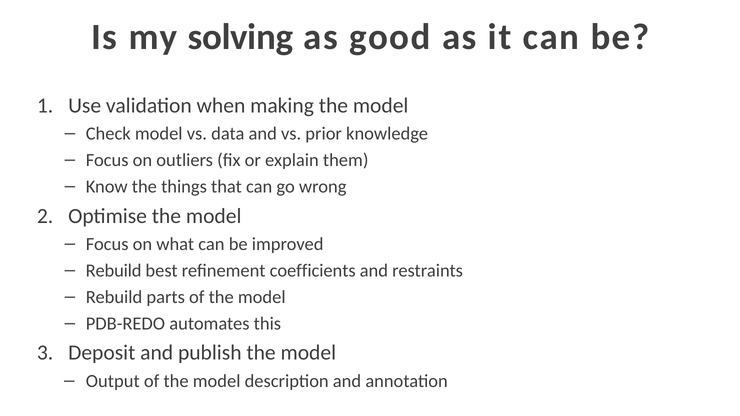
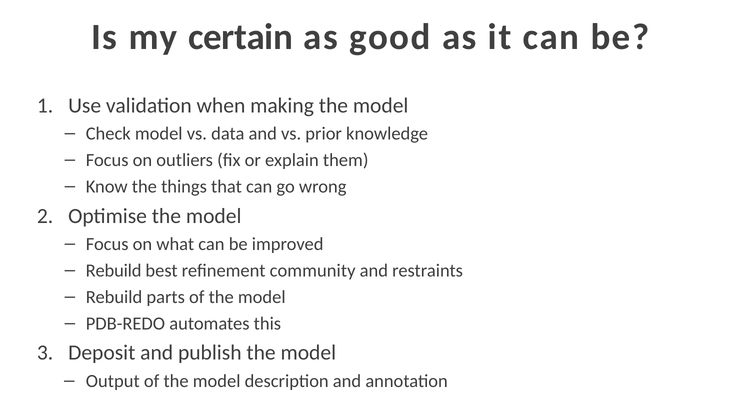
solving: solving -> certain
coefficients: coefficients -> community
